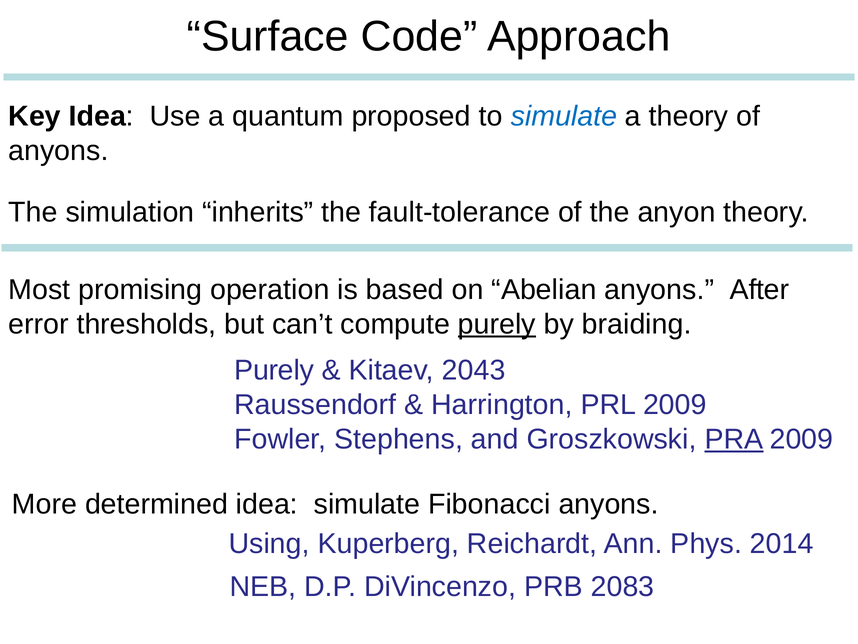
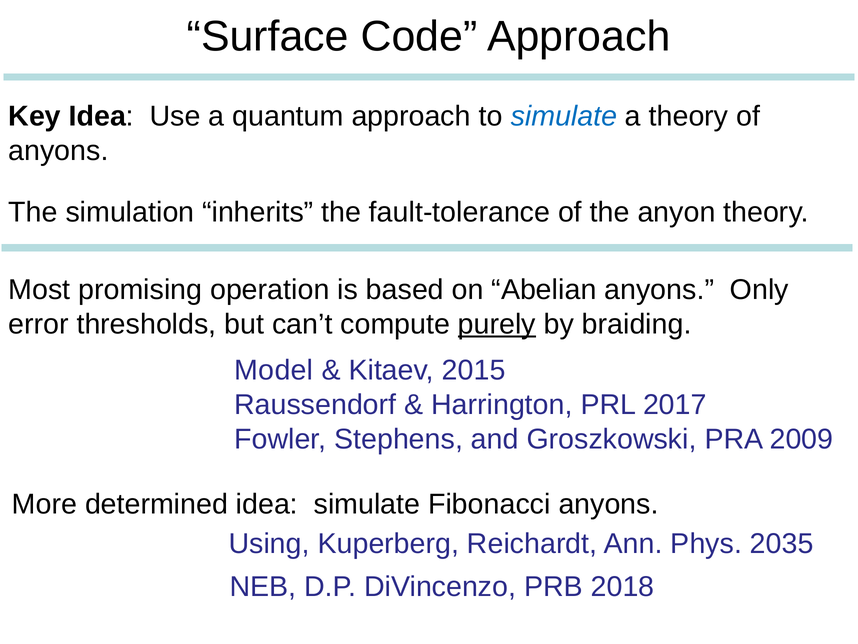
quantum proposed: proposed -> approach
After: After -> Only
Purely at (274, 370): Purely -> Model
2043: 2043 -> 2015
PRL 2009: 2009 -> 2017
PRA underline: present -> none
2014: 2014 -> 2035
2083: 2083 -> 2018
